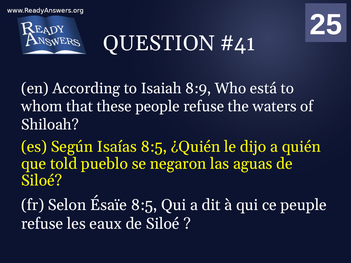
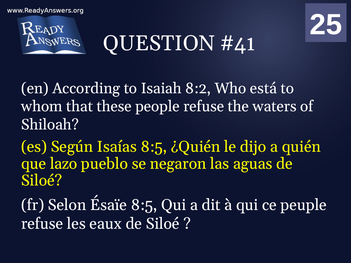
8:9: 8:9 -> 8:2
told: told -> lazo
